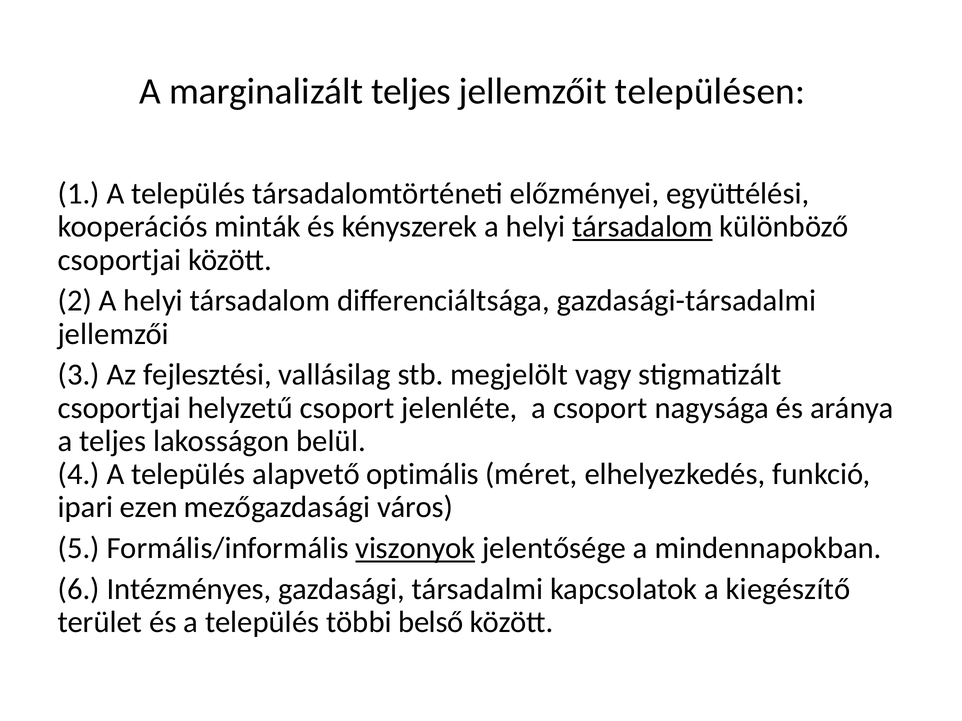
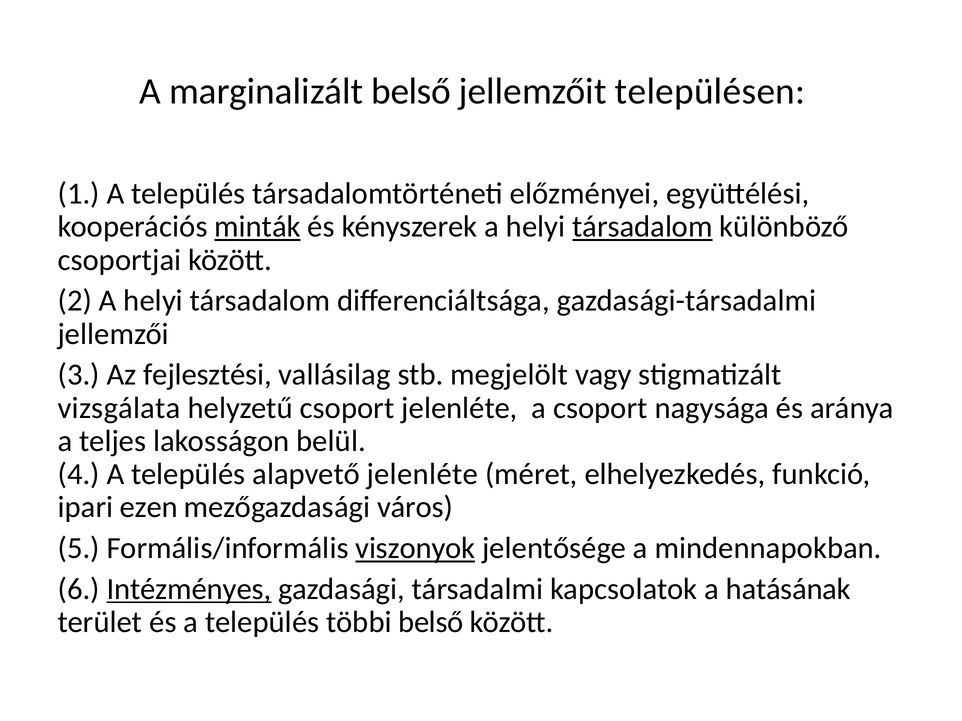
marginalizált teljes: teljes -> belső
minták underline: none -> present
csoportjai at (119, 408): csoportjai -> vizsgálata
alapvető optimális: optimális -> jelenléte
Intézményes underline: none -> present
kiegészítő: kiegészítő -> hatásának
